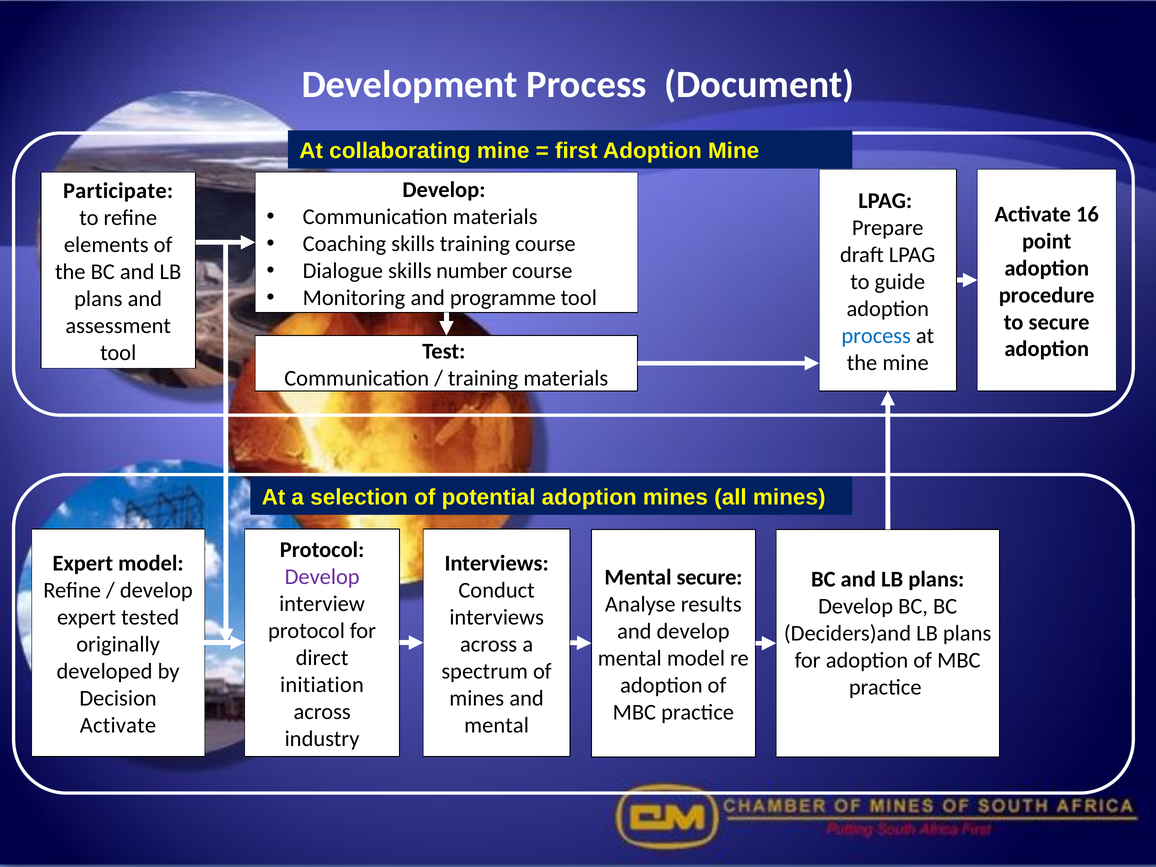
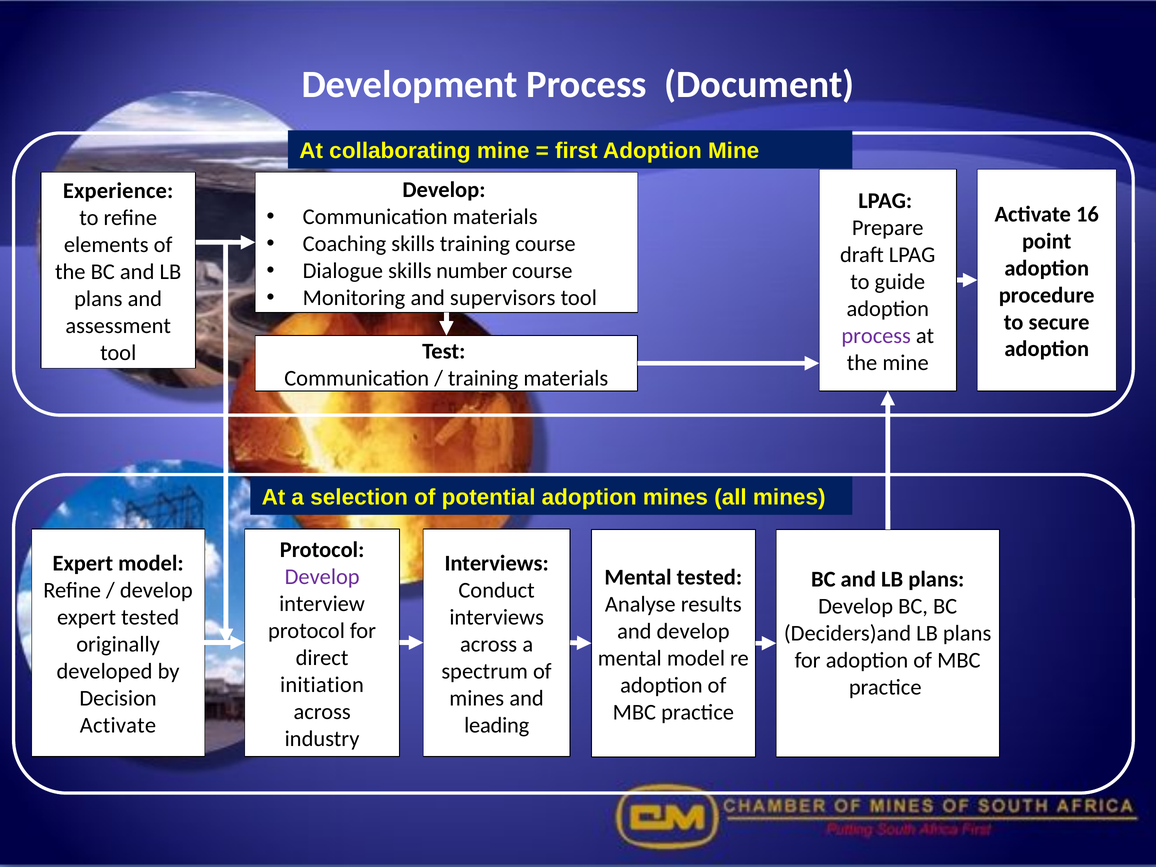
Participate: Participate -> Experience
programme: programme -> supervisors
process at (876, 336) colour: blue -> purple
Mental secure: secure -> tested
mental at (497, 725): mental -> leading
